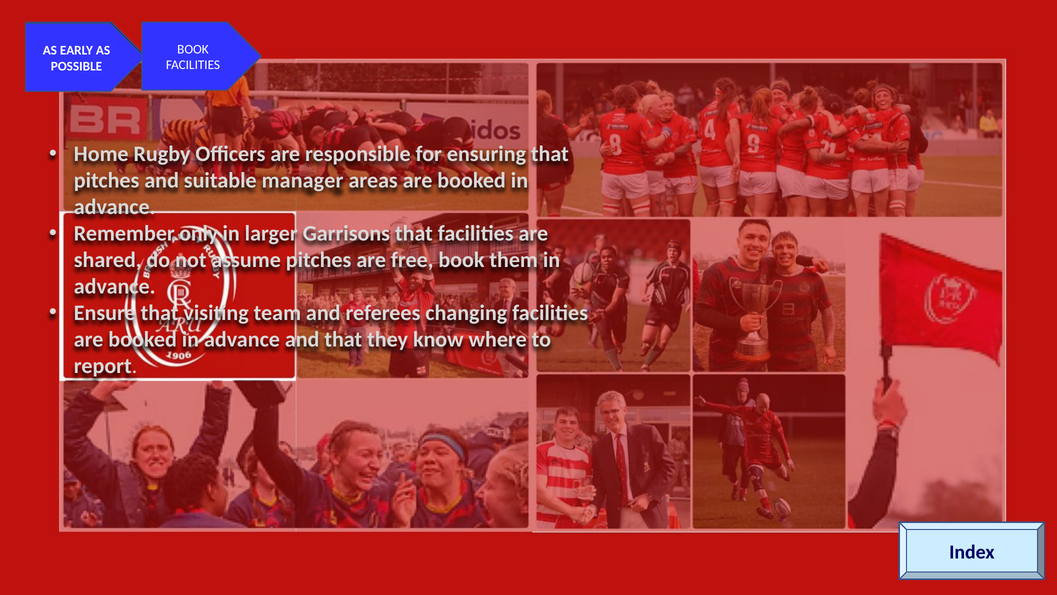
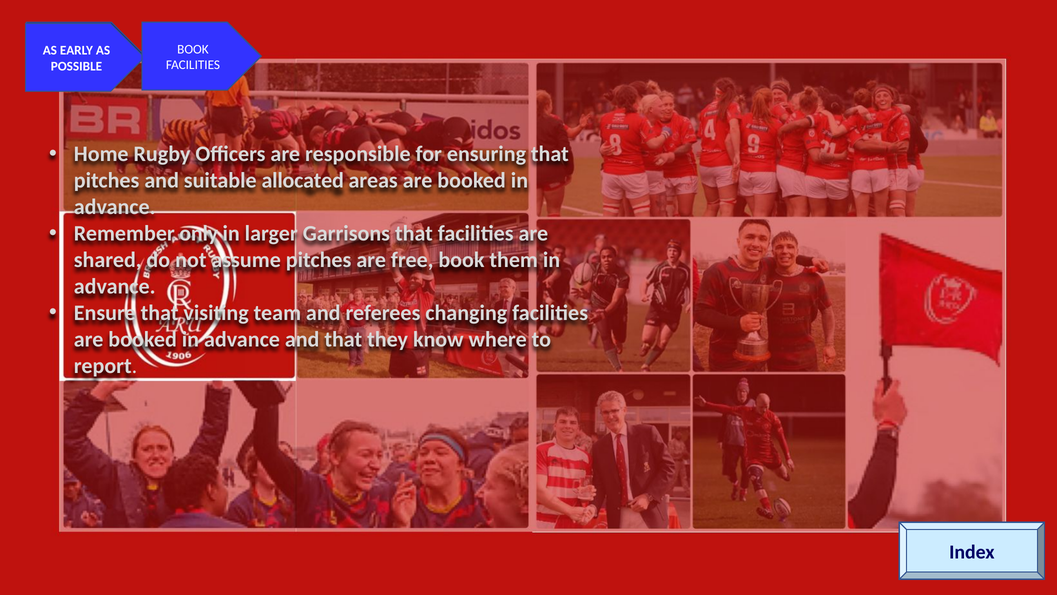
manager: manager -> allocated
